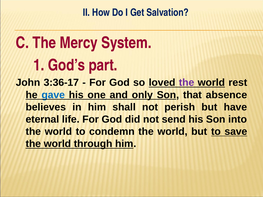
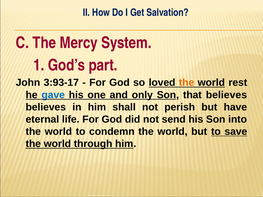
3:36-17: 3:36-17 -> 3:93-17
the at (187, 83) colour: purple -> orange
that absence: absence -> believes
